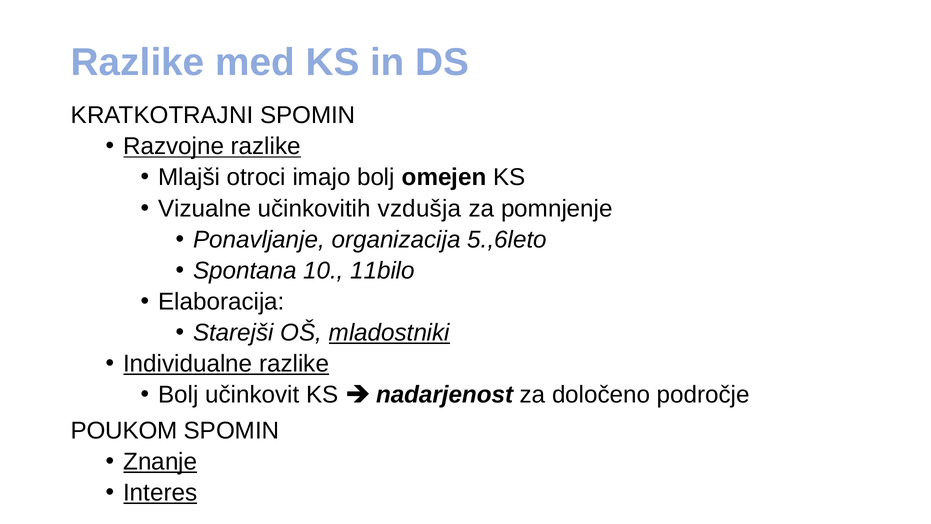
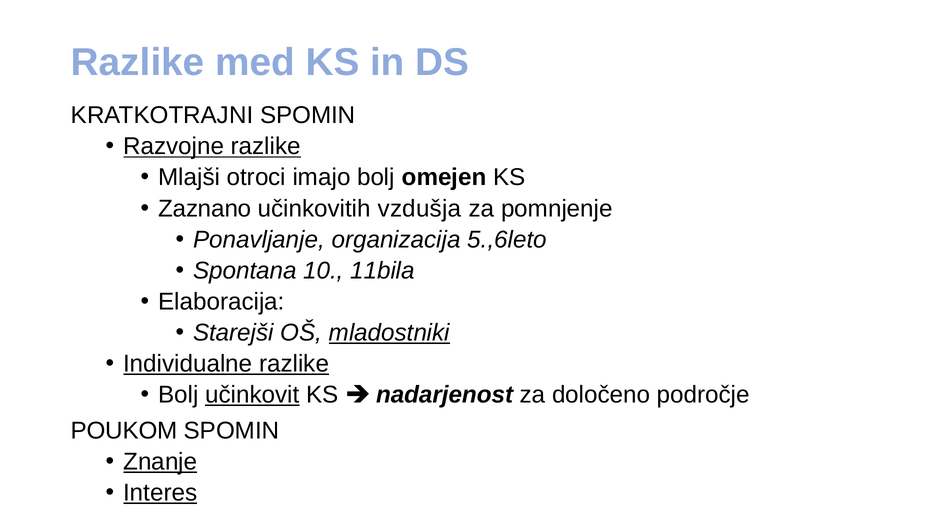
Vizualne: Vizualne -> Zaznano
11bilo: 11bilo -> 11bila
učinkovit underline: none -> present
